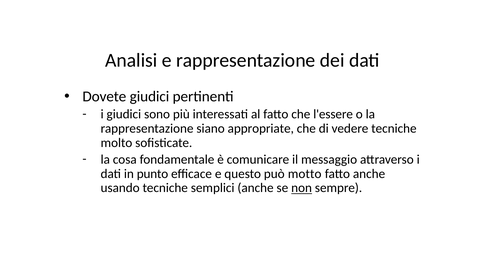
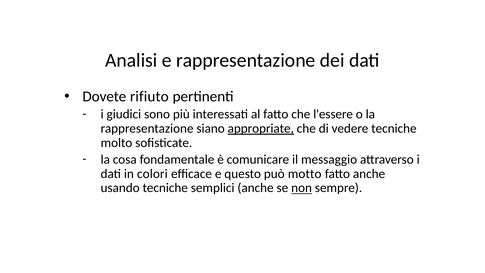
Dovete giudici: giudici -> rifiuto
appropriate underline: none -> present
punto: punto -> colori
